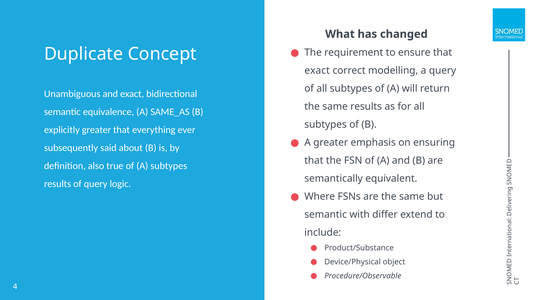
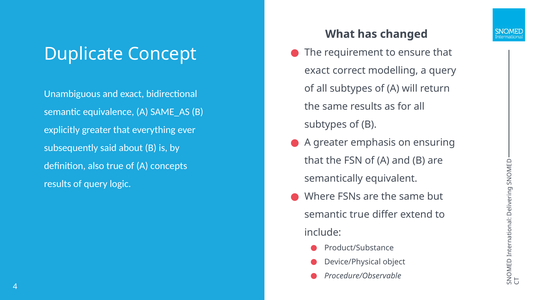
A subtypes: subtypes -> concepts
semantic with: with -> true
